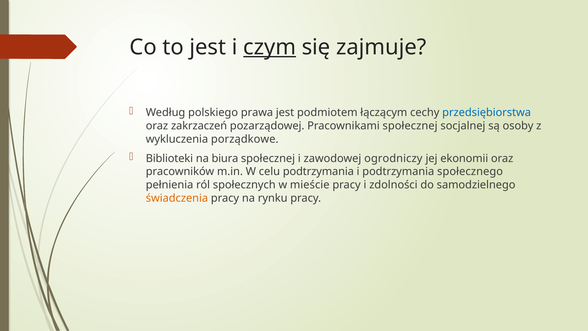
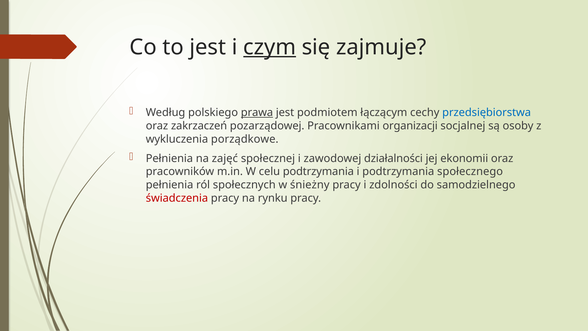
prawa underline: none -> present
Pracownikami społecznej: społecznej -> organizacji
Biblioteki at (169, 158): Biblioteki -> Pełnienia
biura: biura -> zajęć
ogrodniczy: ogrodniczy -> działalności
mieście: mieście -> śnieżny
świadczenia colour: orange -> red
